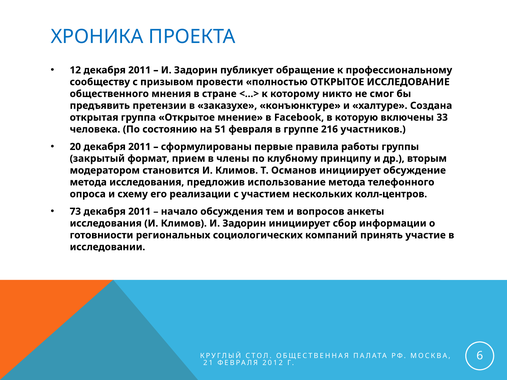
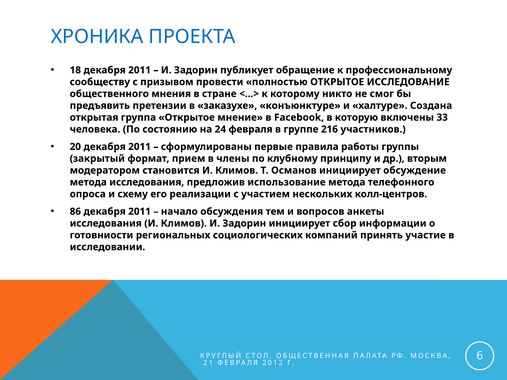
12: 12 -> 18
51: 51 -> 24
73: 73 -> 86
